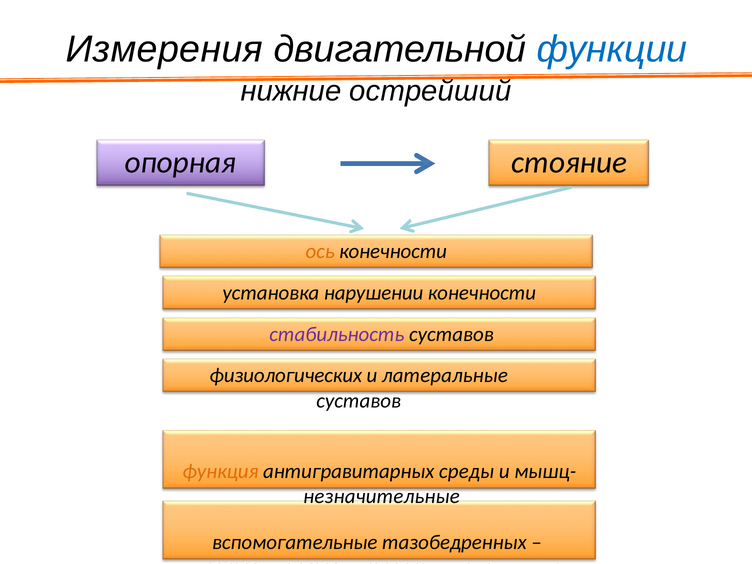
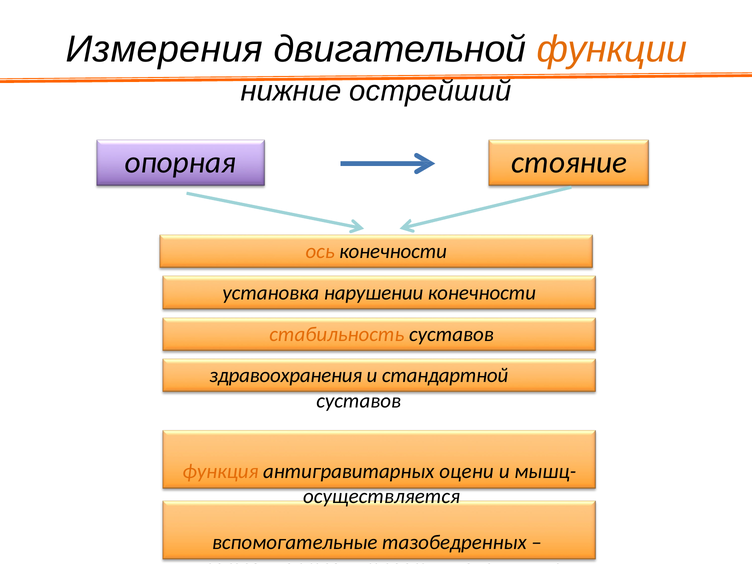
функции colour: blue -> orange
стабильность colour: purple -> orange
физиологических: физиологических -> здравоохранения
латеральные: латеральные -> стандартной
среды: среды -> оцени
незначительные: незначительные -> осуществляется
